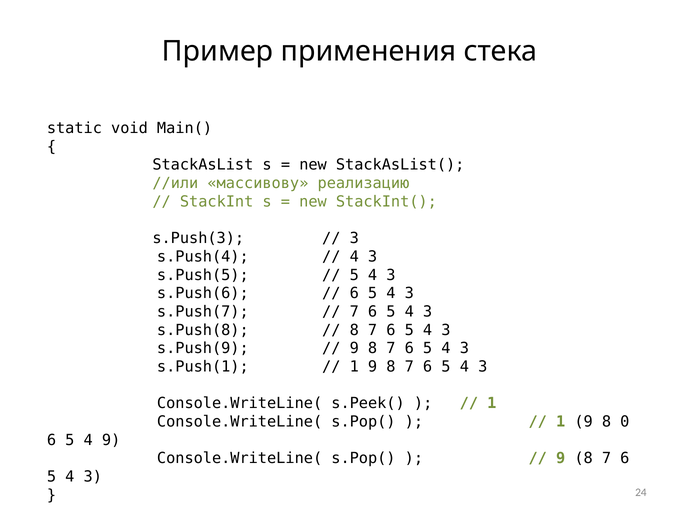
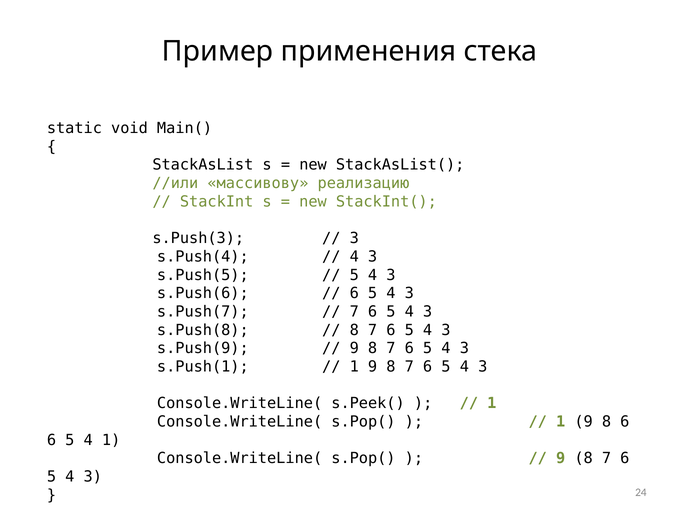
8 0: 0 -> 6
4 9: 9 -> 1
